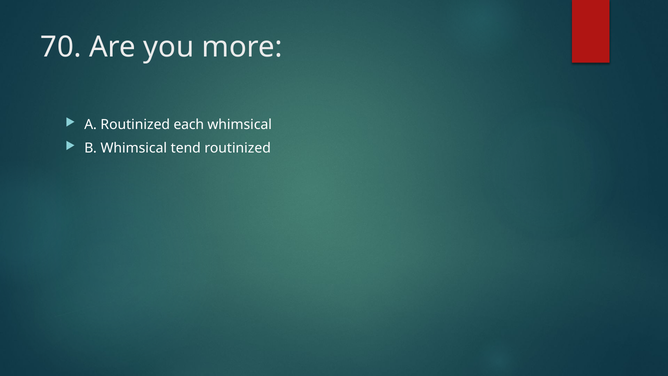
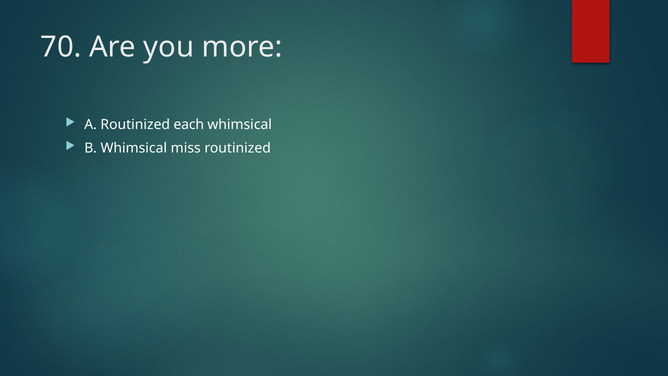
tend: tend -> miss
